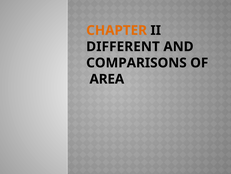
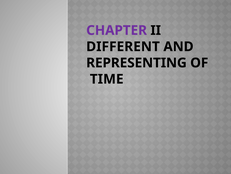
CHAPTER colour: orange -> purple
COMPARISONS: COMPARISONS -> REPRESENTING
AREA: AREA -> TIME
